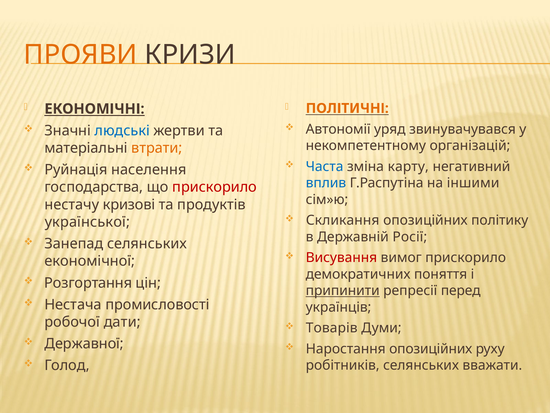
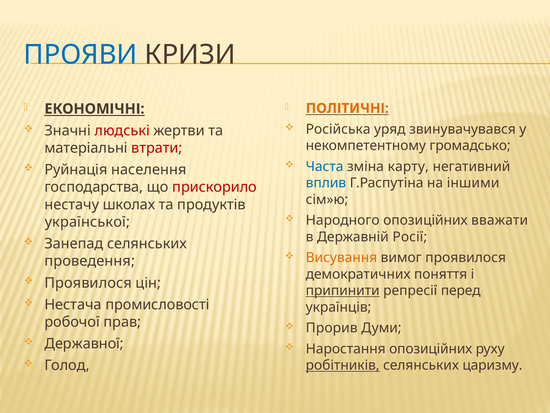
ПРОЯВИ colour: orange -> blue
Автономії: Автономії -> Російська
людські colour: blue -> red
організацій: організацій -> громадсько
втрати colour: orange -> red
кризові: кризові -> школах
Скликання: Скликання -> Народного
політику: політику -> вважати
Висування colour: red -> orange
вимог прискорило: прискорило -> проявилося
економічної: економічної -> проведення
Розгортання at (88, 283): Розгортання -> Проявилося
дати: дати -> прав
Товарів: Товарів -> Прорив
робітників underline: none -> present
вважати: вважати -> царизму
